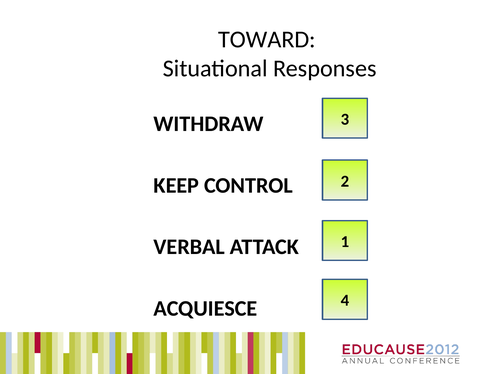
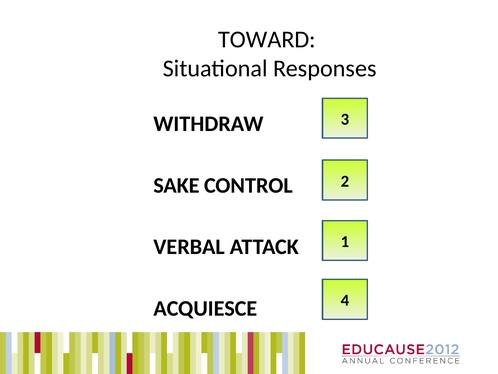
KEEP: KEEP -> SAKE
